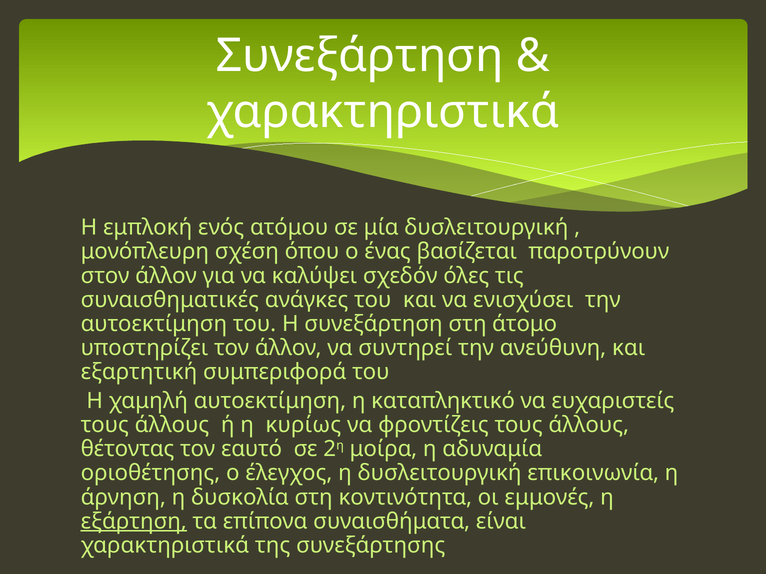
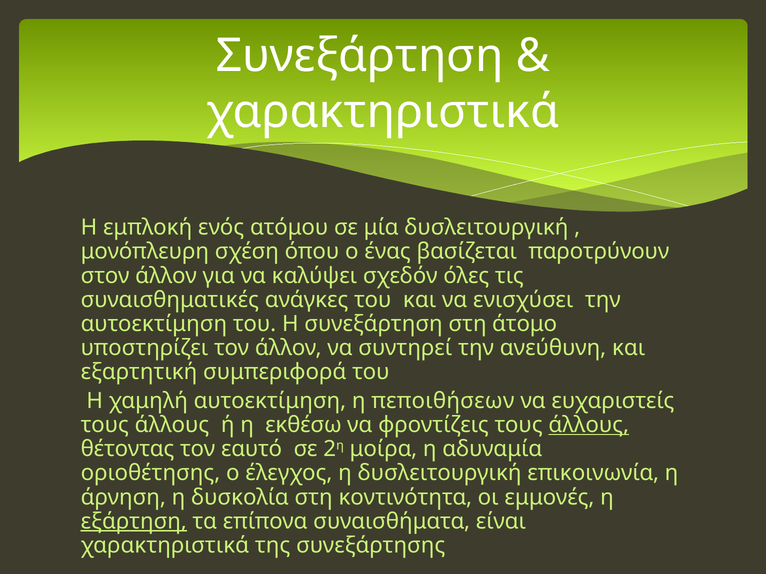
καταπληκτικό: καταπληκτικό -> πεποιθήσεων
κυρίως: κυρίως -> εκθέσω
άλλους at (589, 425) underline: none -> present
